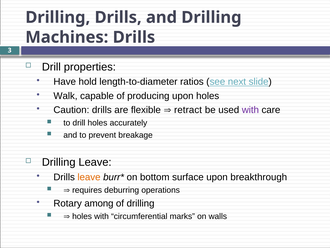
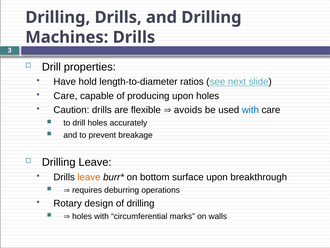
Walk at (66, 96): Walk -> Care
retract: retract -> avoids
with at (250, 110) colour: purple -> blue
among: among -> design
